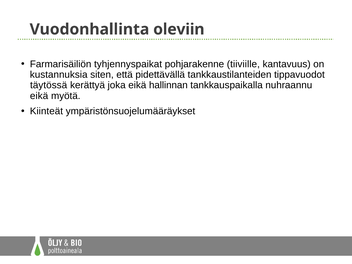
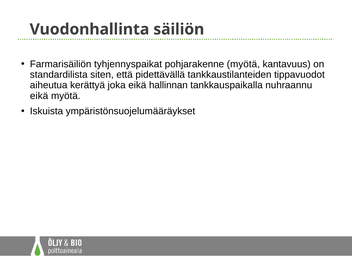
oleviin: oleviin -> säiliön
pohjarakenne tiiviille: tiiviille -> myötä
kustannuksia: kustannuksia -> standardilista
täytössä: täytössä -> aiheutua
Kiinteät: Kiinteät -> Iskuista
